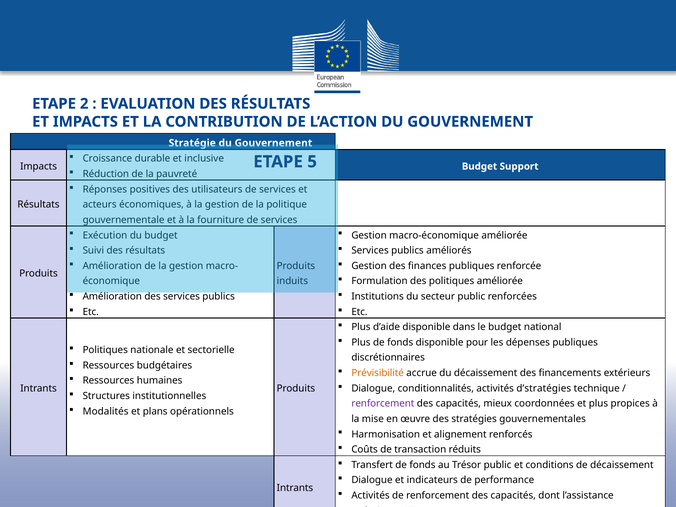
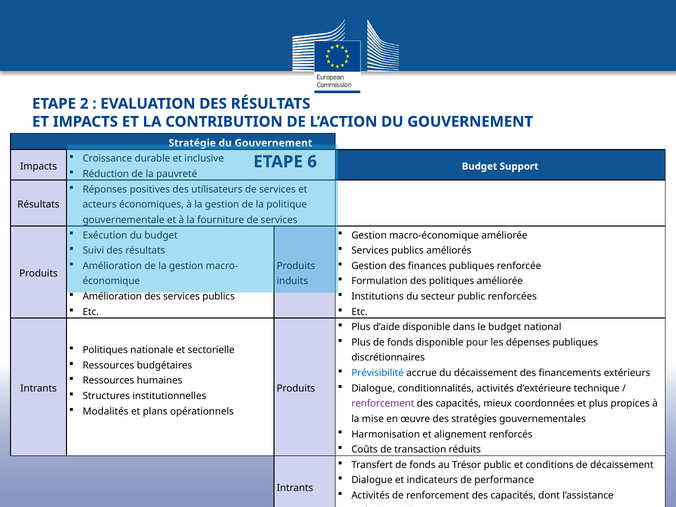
5: 5 -> 6
Prévisibilité colour: orange -> blue
d’stratégies: d’stratégies -> d’extérieure
